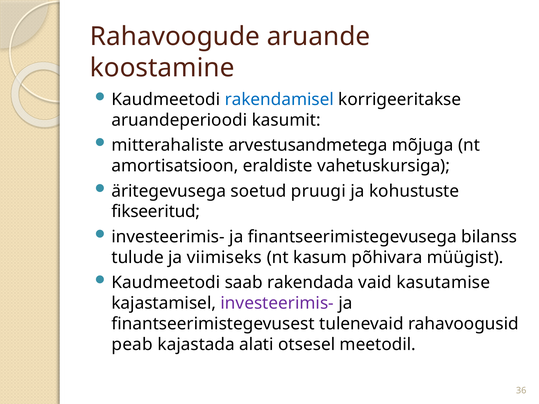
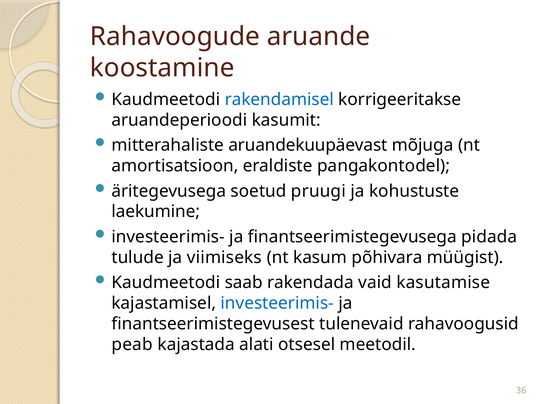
arvestusandmetega: arvestusandmetega -> aruandekuupäevast
vahetuskursiga: vahetuskursiga -> pangakontodel
fikseeritud: fikseeritud -> laekumine
bilanss: bilanss -> pidada
investeerimis- at (277, 303) colour: purple -> blue
